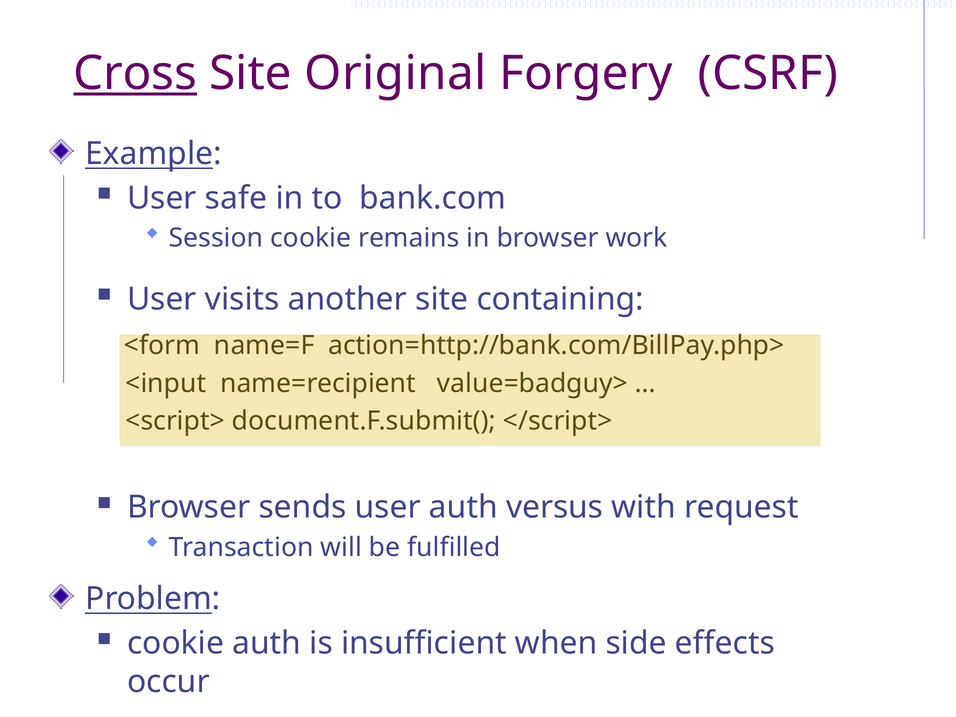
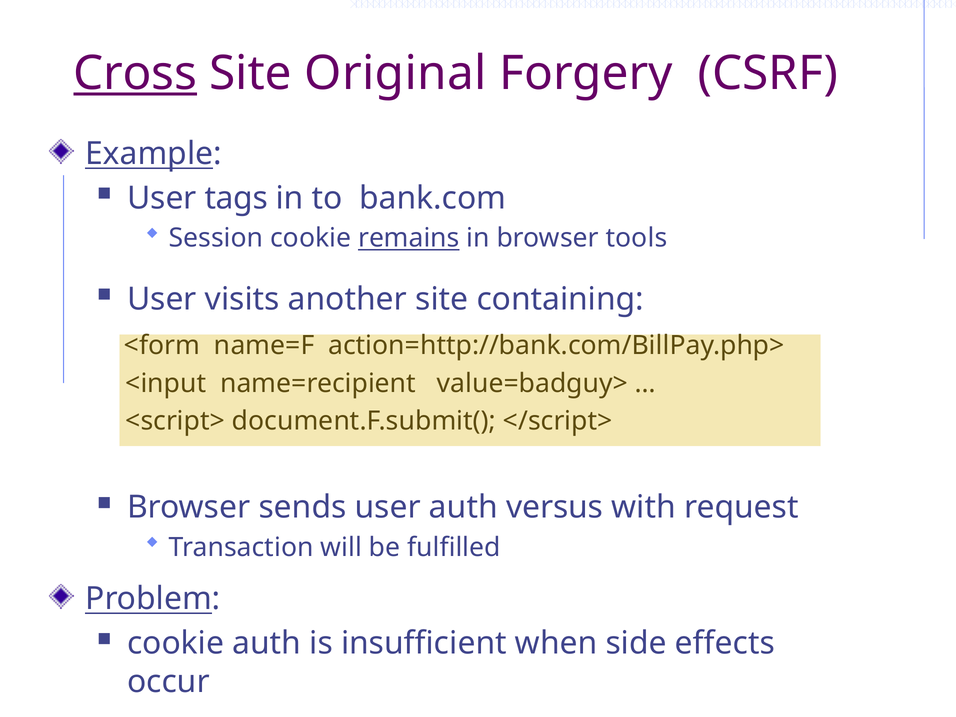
safe: safe -> tags
remains underline: none -> present
work: work -> tools
